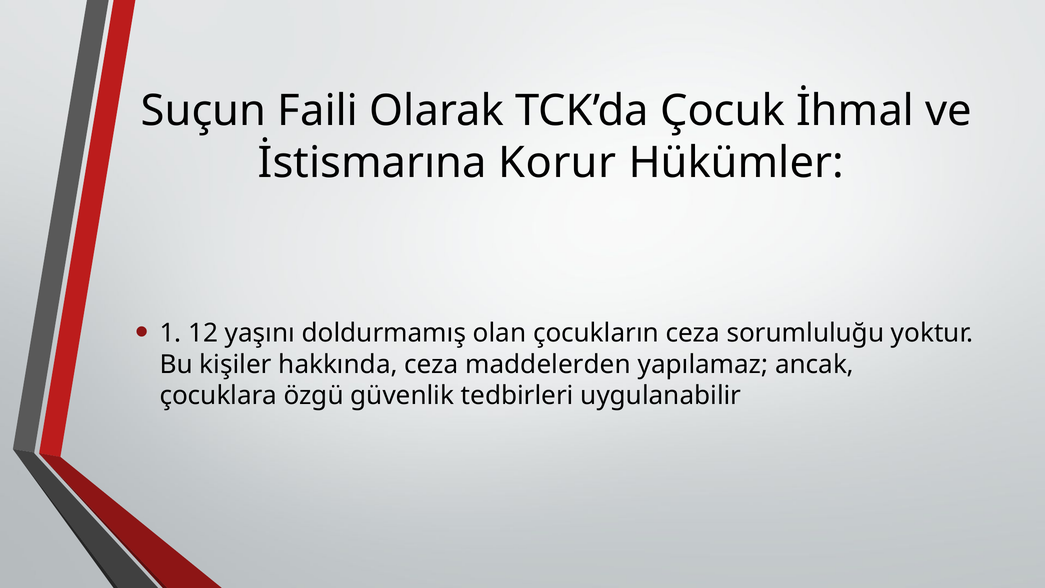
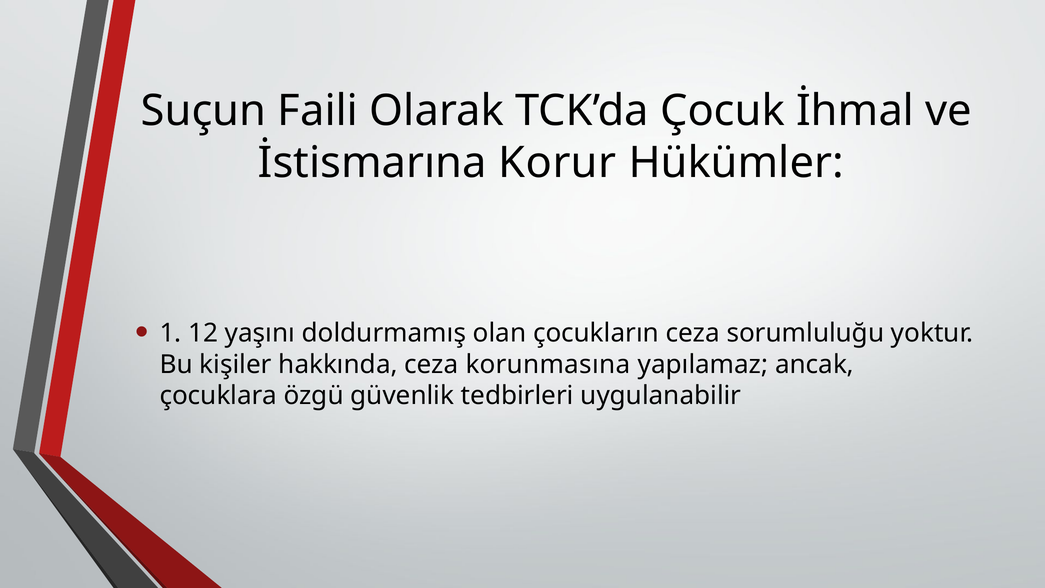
maddelerden: maddelerden -> korunmasına
